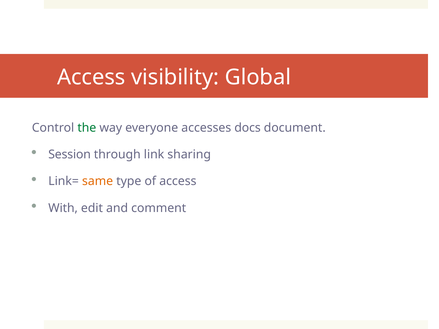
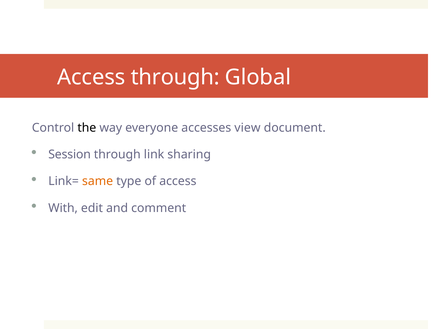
Access visibility: visibility -> through
the colour: green -> black
docs: docs -> view
